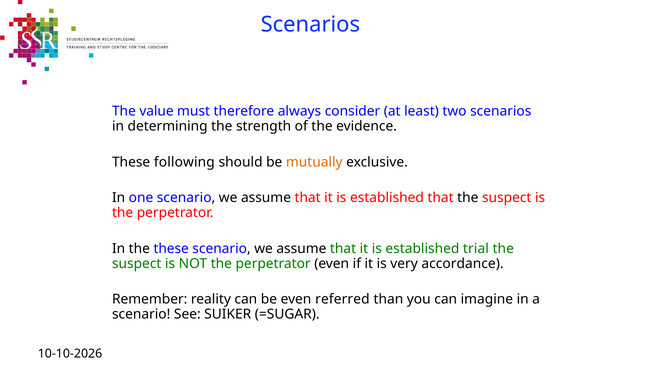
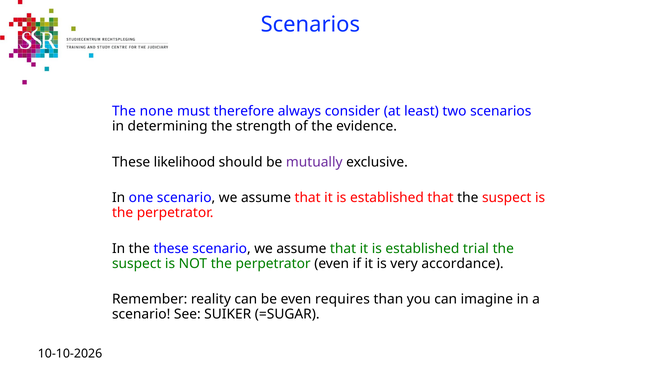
value: value -> none
following: following -> likelihood
mutually colour: orange -> purple
referred: referred -> requires
